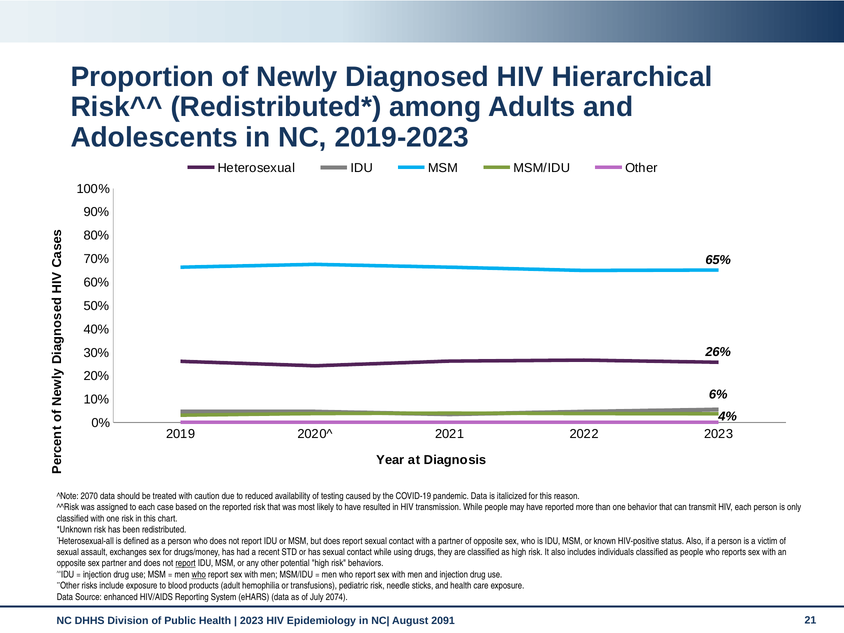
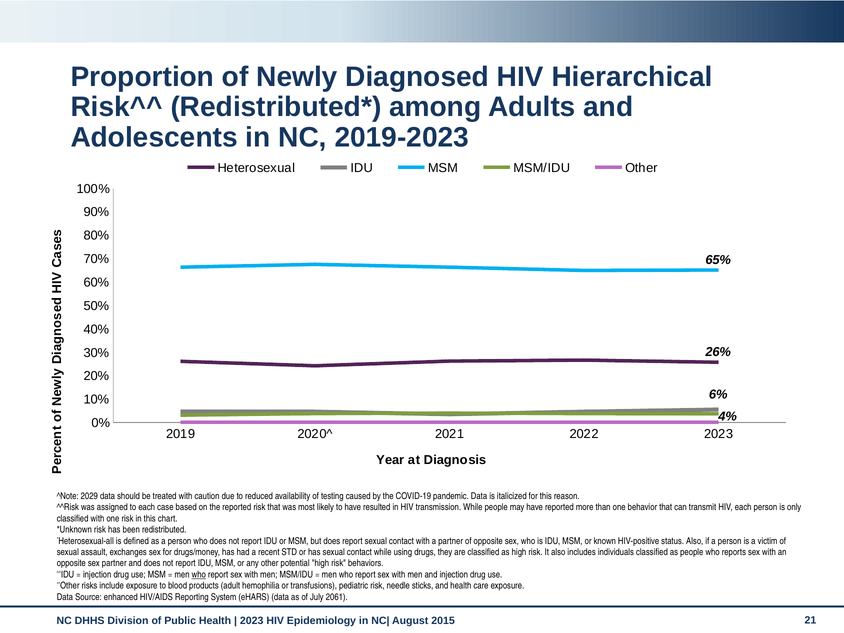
2070: 2070 -> 2029
report at (186, 563) underline: present -> none
2074: 2074 -> 2061
2091: 2091 -> 2015
